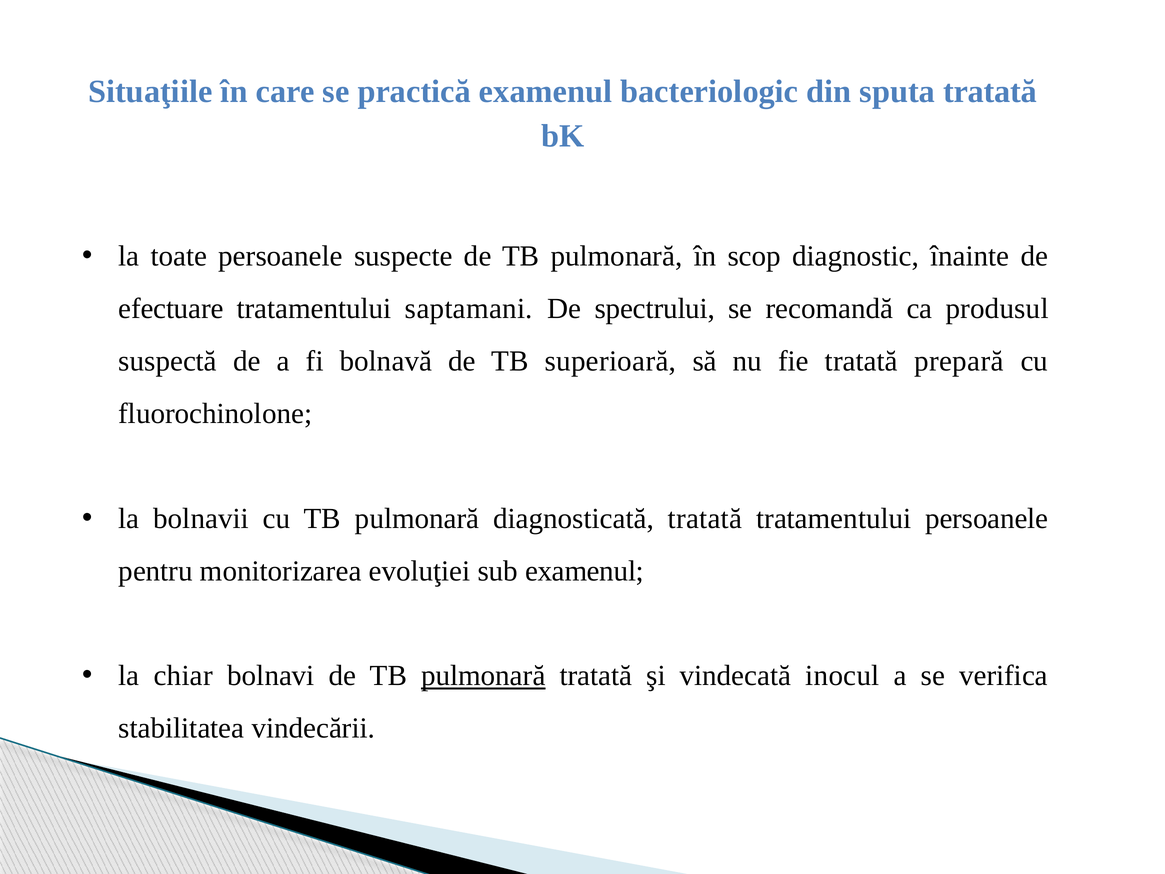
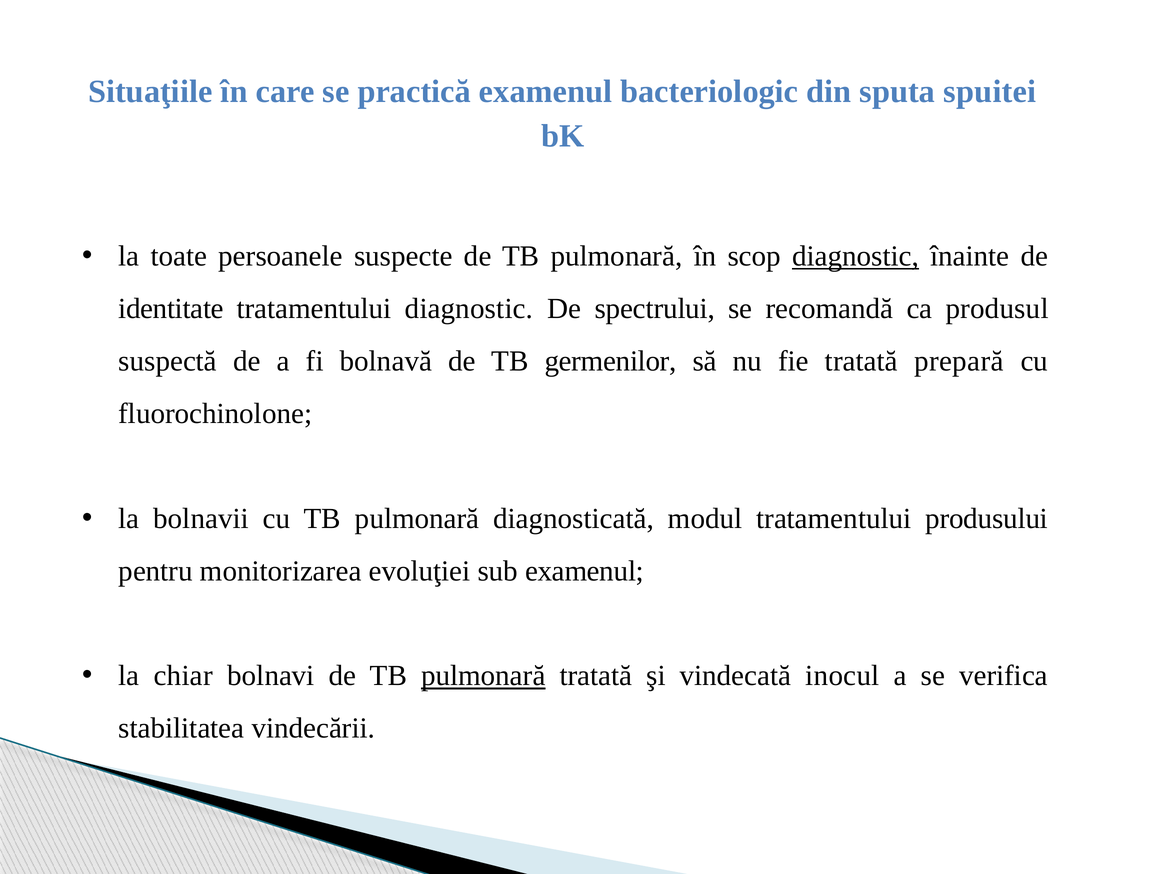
sputa tratată: tratată -> spuitei
diagnostic at (855, 256) underline: none -> present
efectuare: efectuare -> identitate
tratamentului saptamani: saptamani -> diagnostic
superioară: superioară -> germenilor
diagnosticată tratată: tratată -> modul
tratamentului persoanele: persoanele -> produsului
